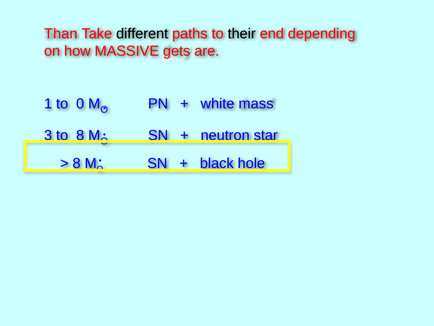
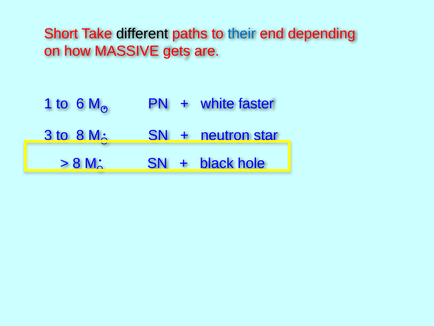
Than: Than -> Short
their colour: black -> blue
0: 0 -> 6
mass: mass -> faster
